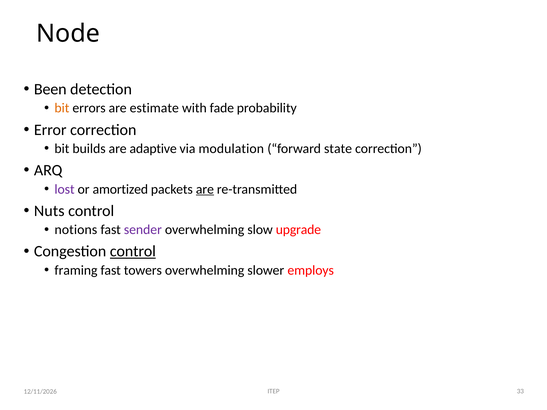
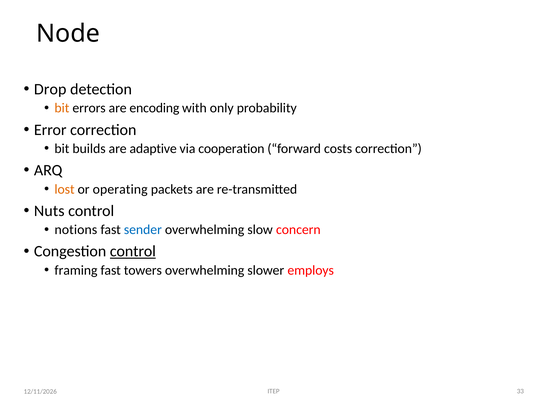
Been: Been -> Drop
estimate: estimate -> encoding
fade: fade -> only
modulation: modulation -> cooperation
state: state -> costs
lost colour: purple -> orange
amortized: amortized -> operating
are at (205, 189) underline: present -> none
sender colour: purple -> blue
upgrade: upgrade -> concern
